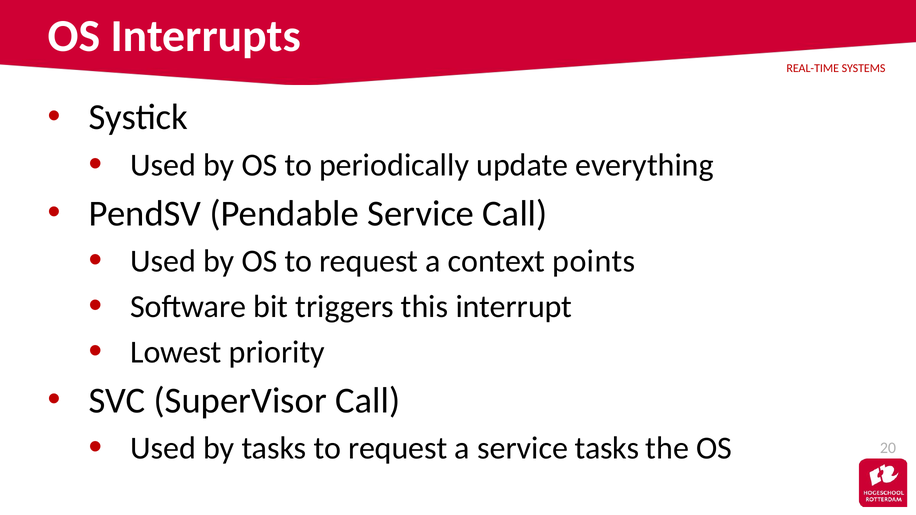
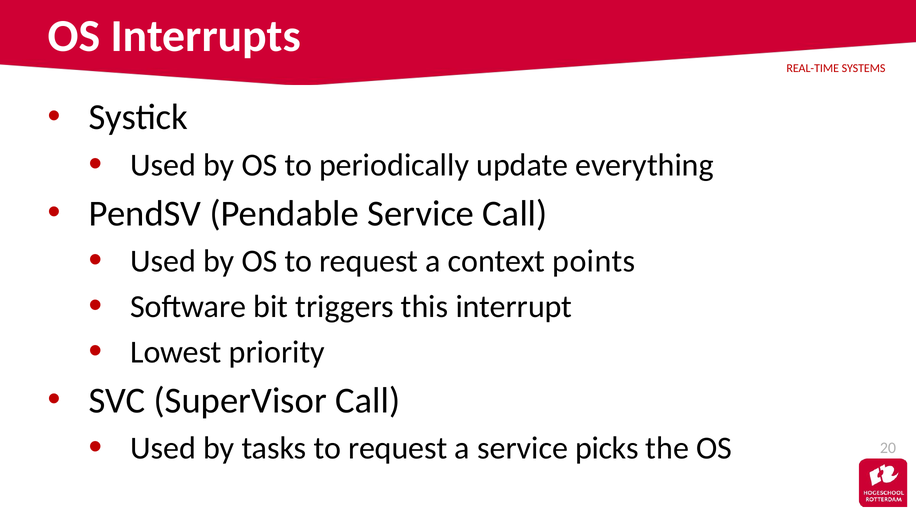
service tasks: tasks -> picks
